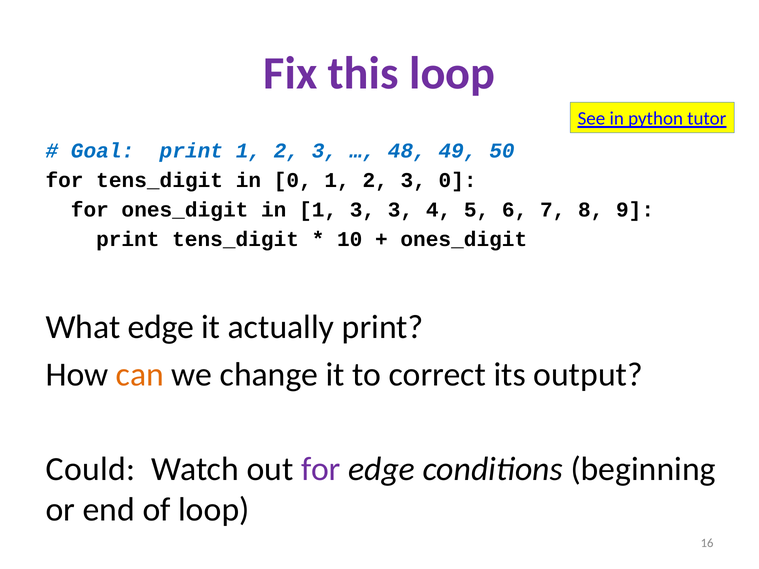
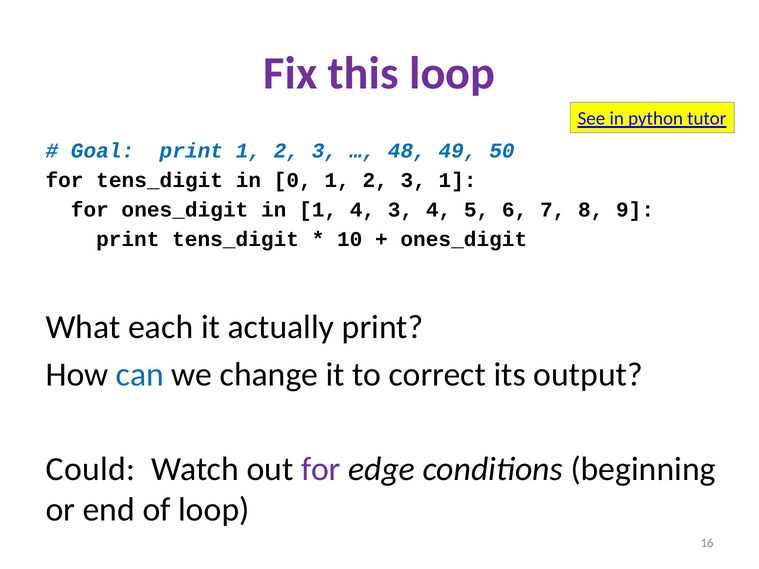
3 0: 0 -> 1
1 3: 3 -> 4
What edge: edge -> each
can colour: orange -> blue
